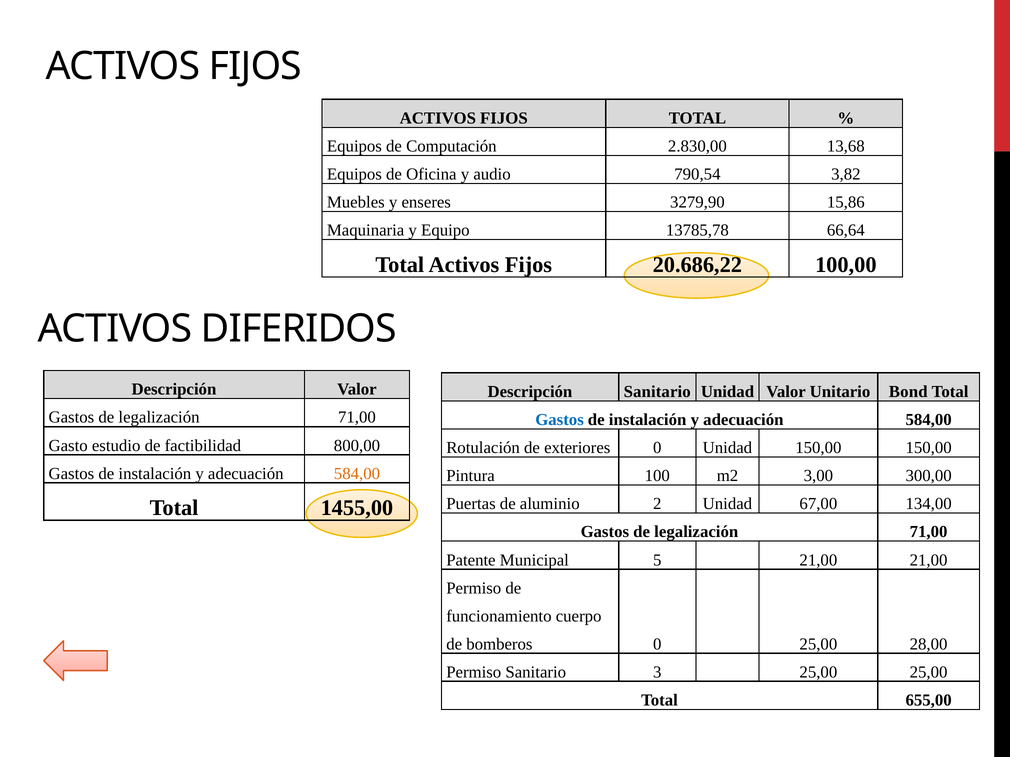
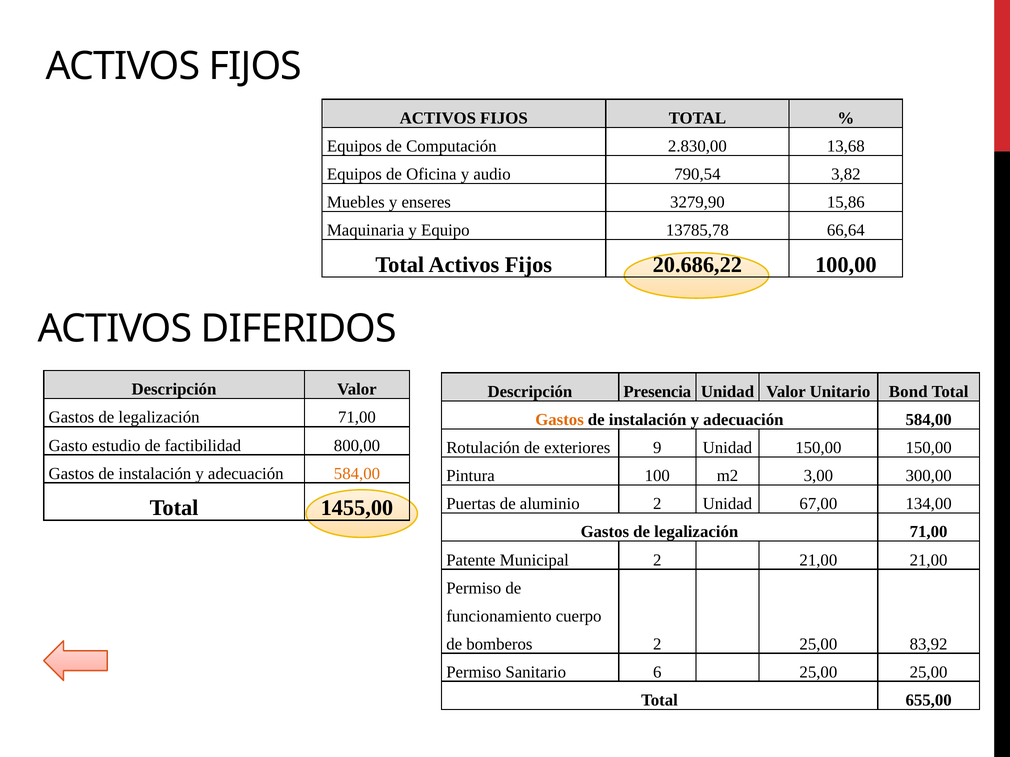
Descripción Sanitario: Sanitario -> Presencia
Gastos at (560, 420) colour: blue -> orange
exteriores 0: 0 -> 9
Municipal 5: 5 -> 2
bomberos 0: 0 -> 2
28,00: 28,00 -> 83,92
3: 3 -> 6
